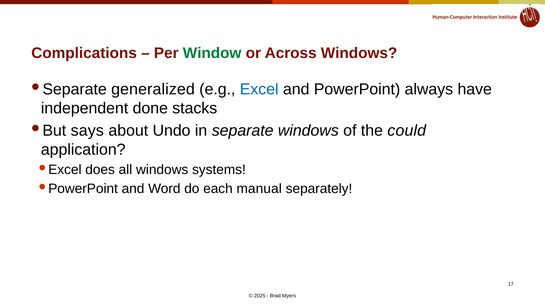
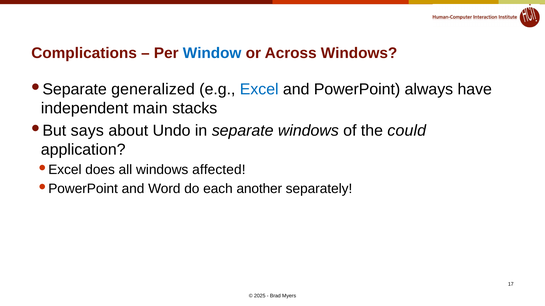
Window colour: green -> blue
done: done -> main
systems: systems -> affected
manual: manual -> another
